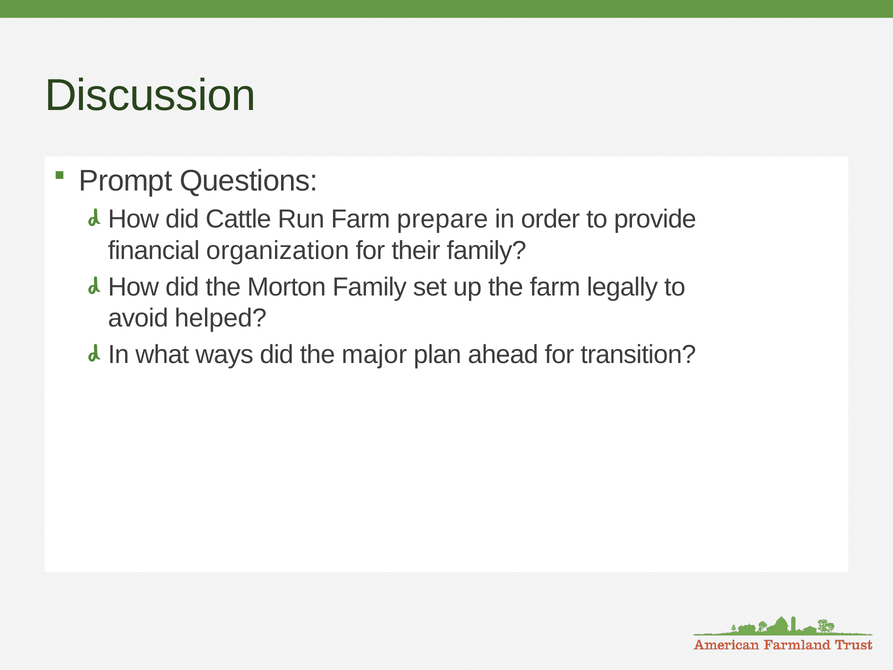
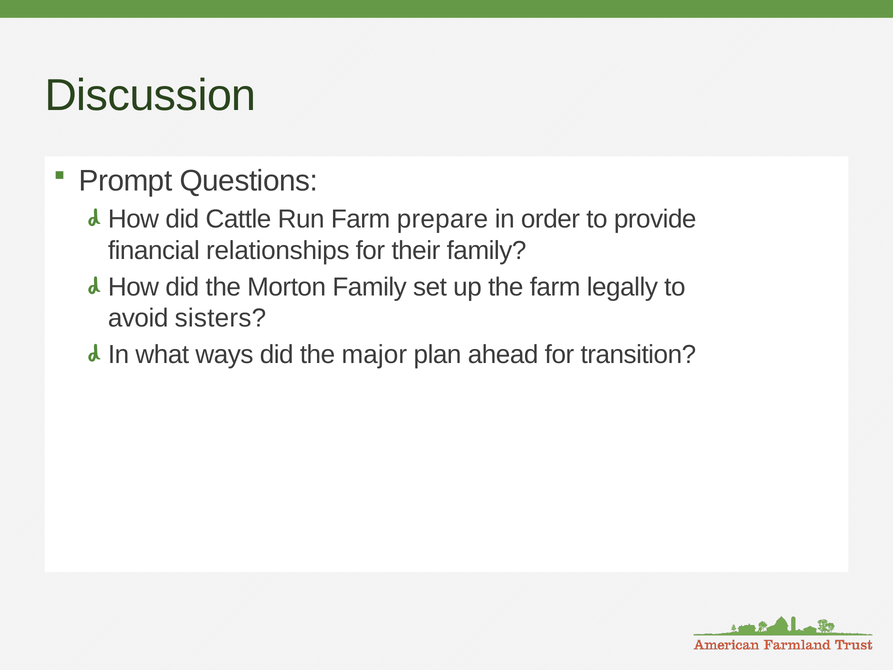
organization: organization -> relationships
helped: helped -> sisters
